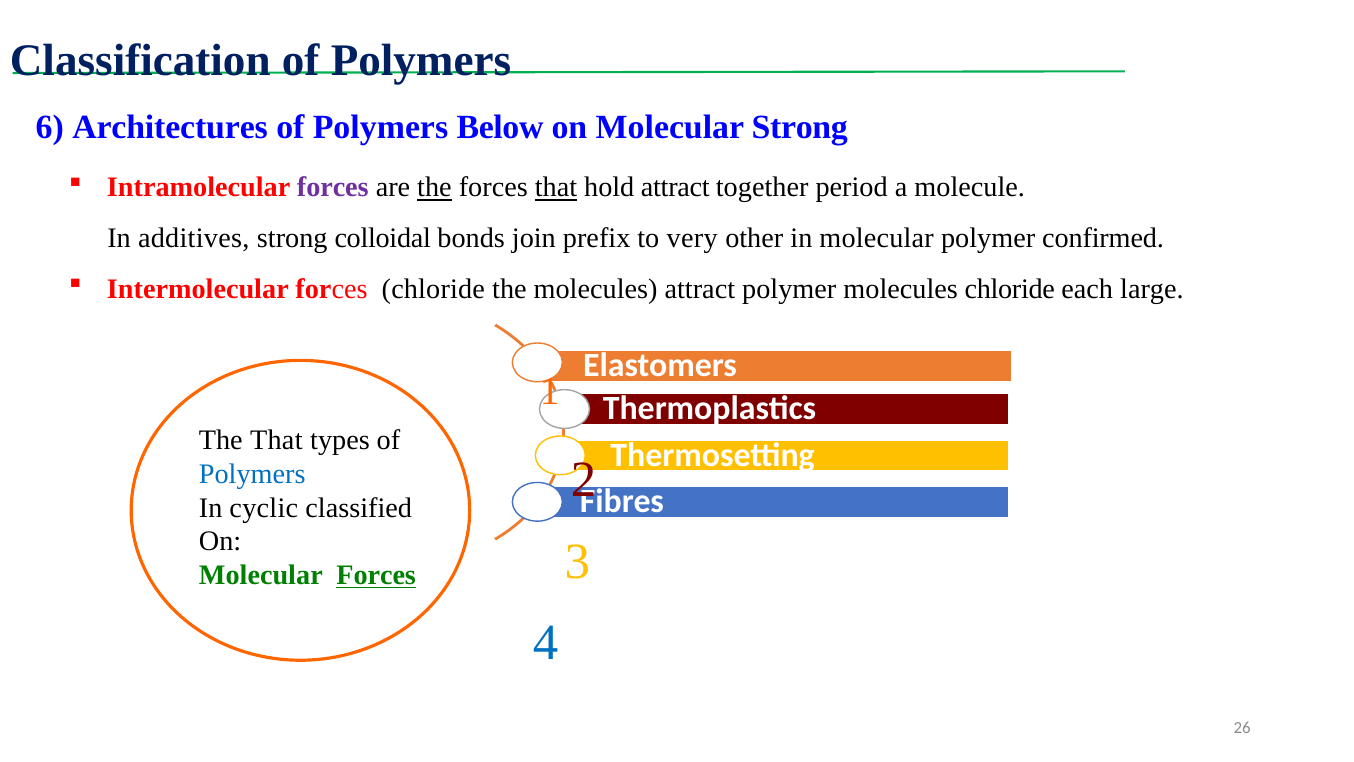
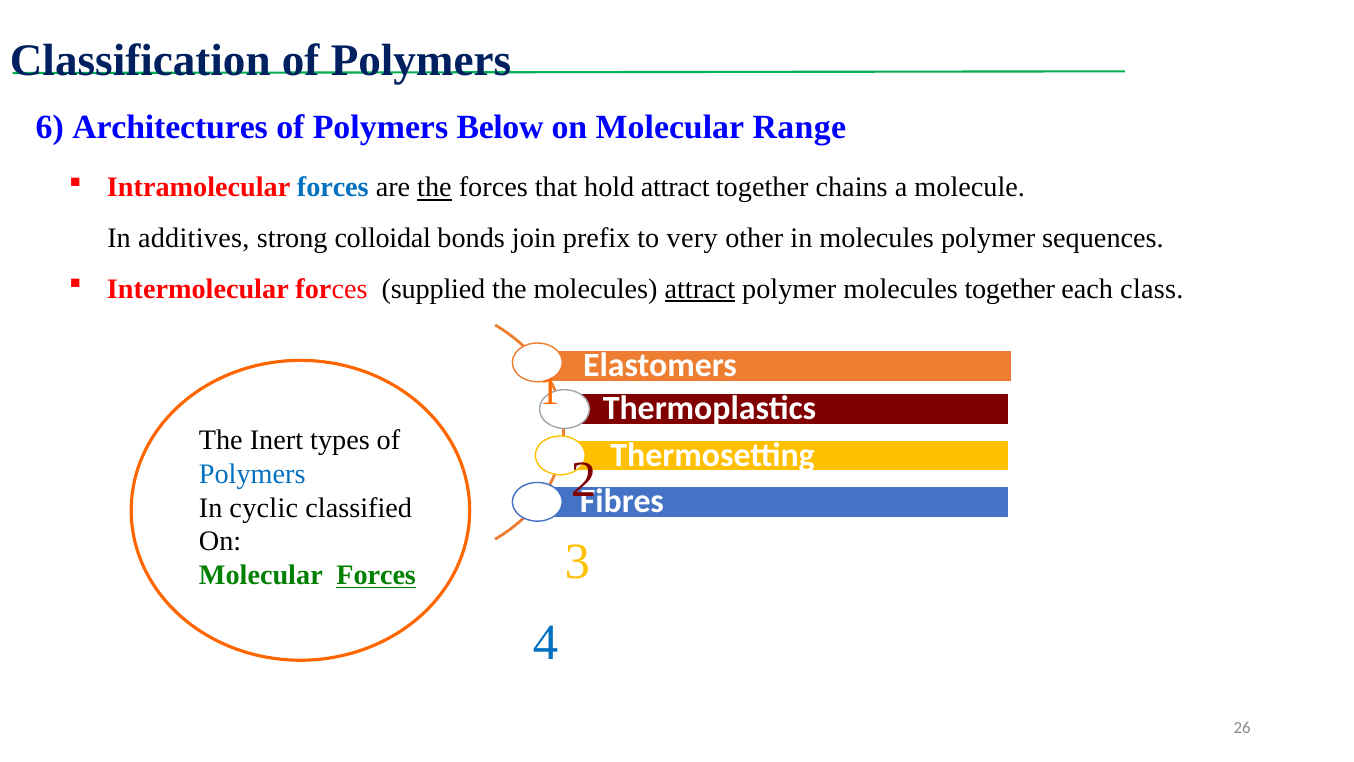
Molecular Strong: Strong -> Range
forces at (333, 188) colour: purple -> blue
that at (556, 188) underline: present -> none
period: period -> chains
in molecular: molecular -> molecules
confirmed: confirmed -> sequences
forces chloride: chloride -> supplied
attract at (700, 289) underline: none -> present
molecules chloride: chloride -> together
large: large -> class
The That: That -> Inert
